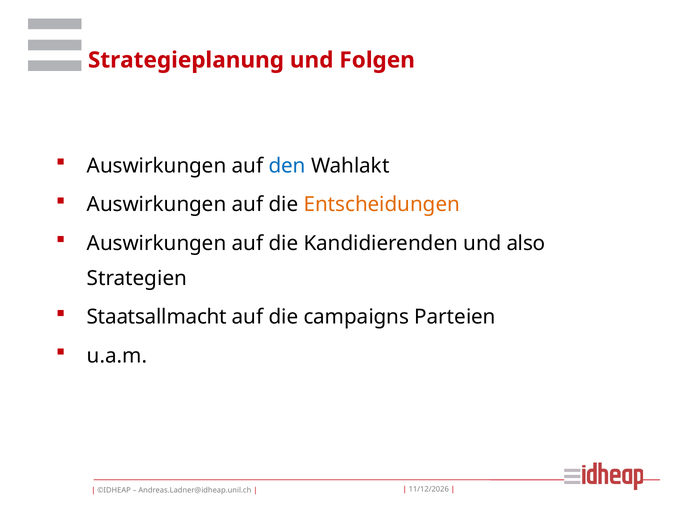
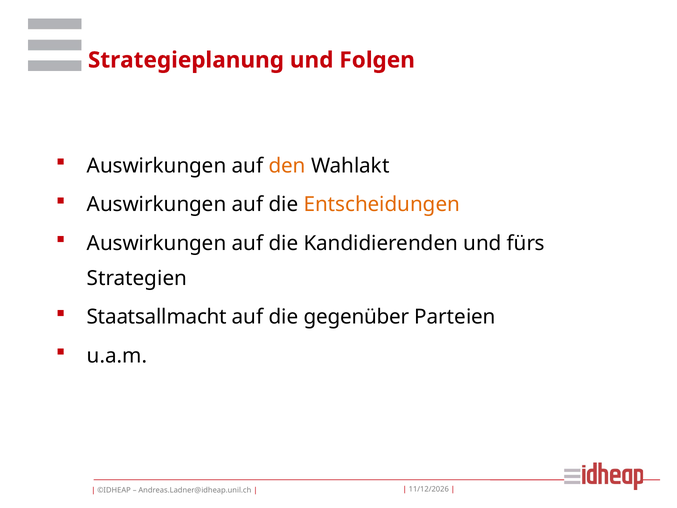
den colour: blue -> orange
also: also -> fürs
campaigns: campaigns -> gegenüber
